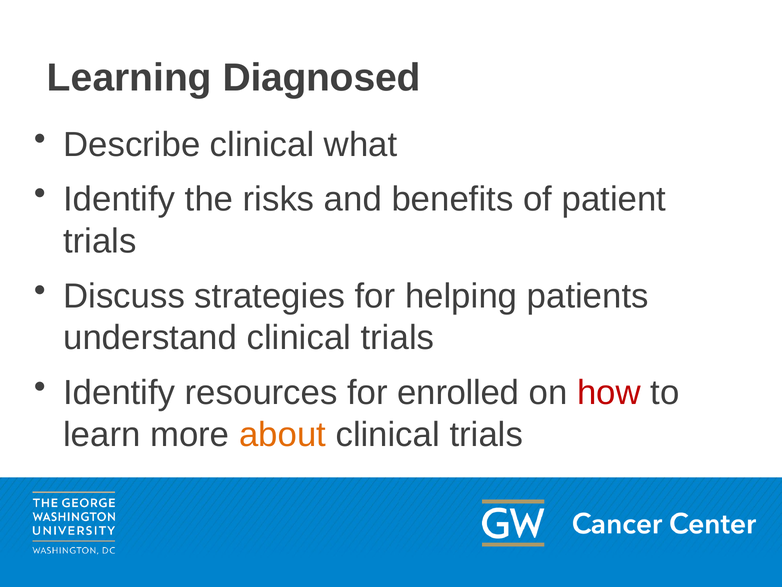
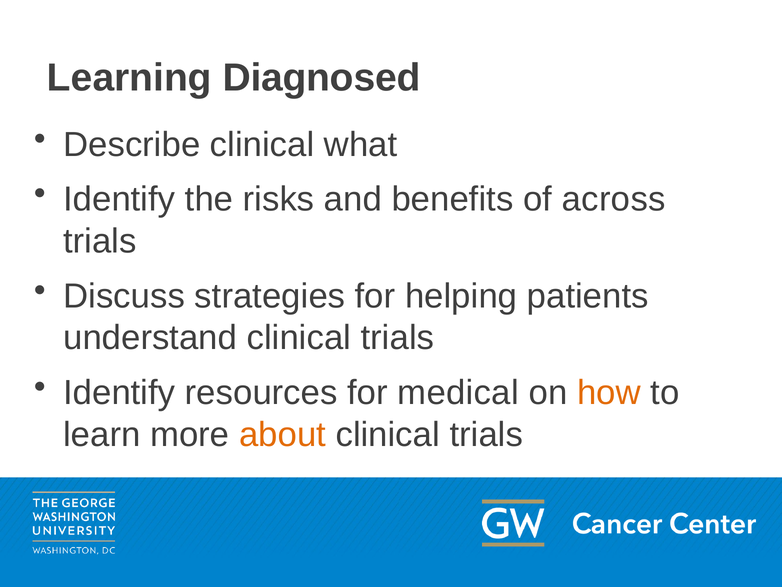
patient: patient -> across
enrolled: enrolled -> medical
how colour: red -> orange
